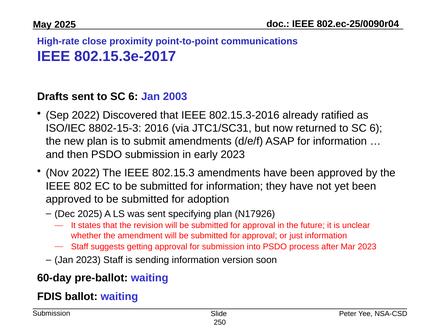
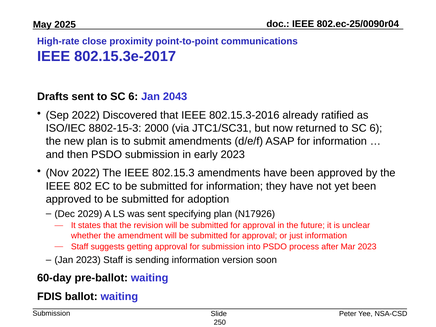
2003: 2003 -> 2043
2016: 2016 -> 2000
Dec 2025: 2025 -> 2029
